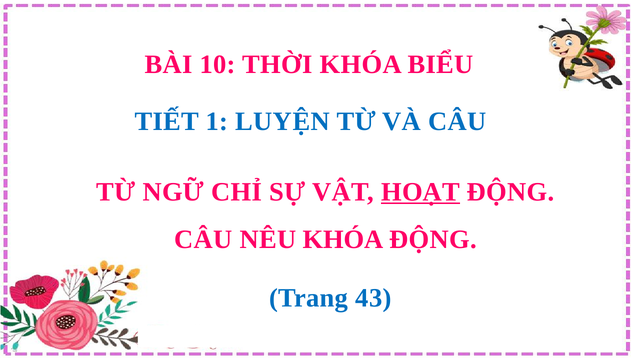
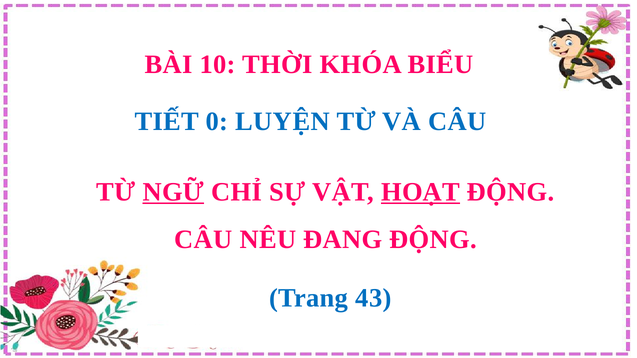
1: 1 -> 0
NGỮ underline: none -> present
NÊU KHÓA: KHÓA -> ĐANG
